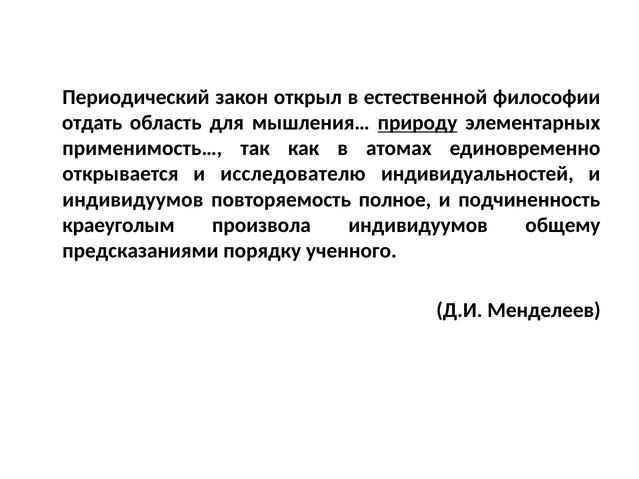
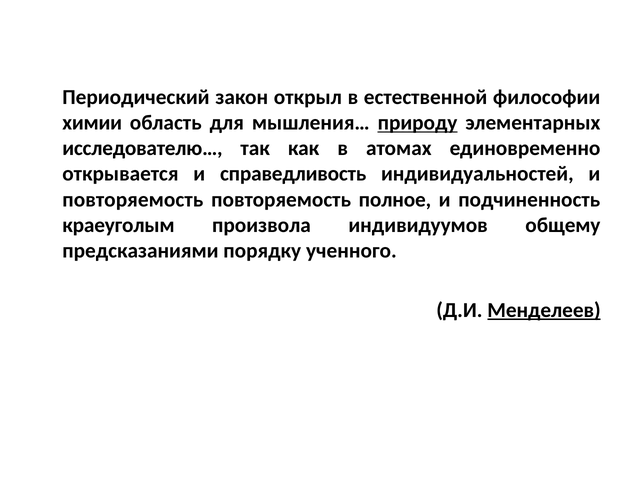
отдать: отдать -> химии
применимость…: применимость… -> исследователю…
исследователю: исследователю -> справедливость
индивидуумов at (133, 200): индивидуумов -> повторяемость
Менделеев underline: none -> present
